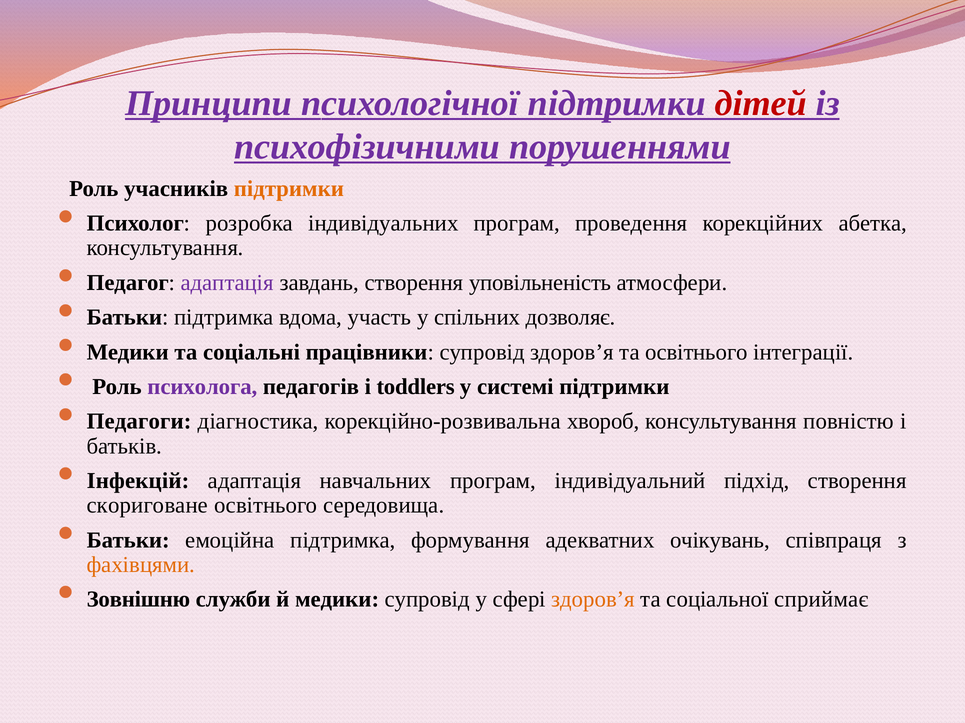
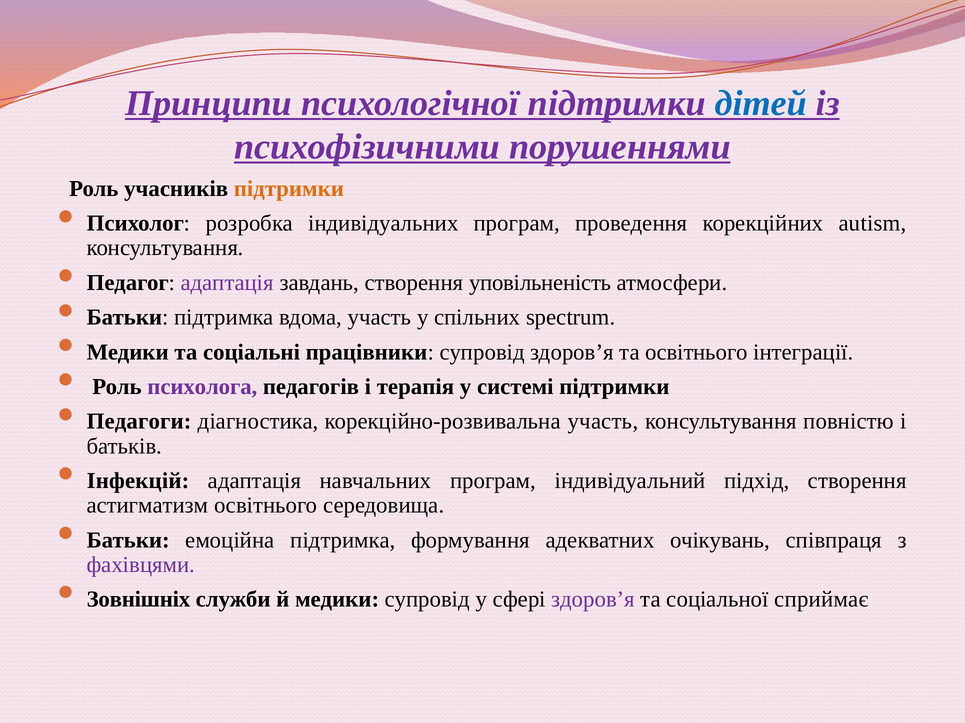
дітей colour: red -> blue
абетка: абетка -> autism
дозволяє: дозволяє -> spectrum
toddlers: toddlers -> терапія
корекційно-розвивальна хвороб: хвороб -> участь
скориговане: скориговане -> астигматизм
фахівцями colour: orange -> purple
Зовнішню: Зовнішню -> Зовнішніх
здоров’я at (593, 600) colour: orange -> purple
